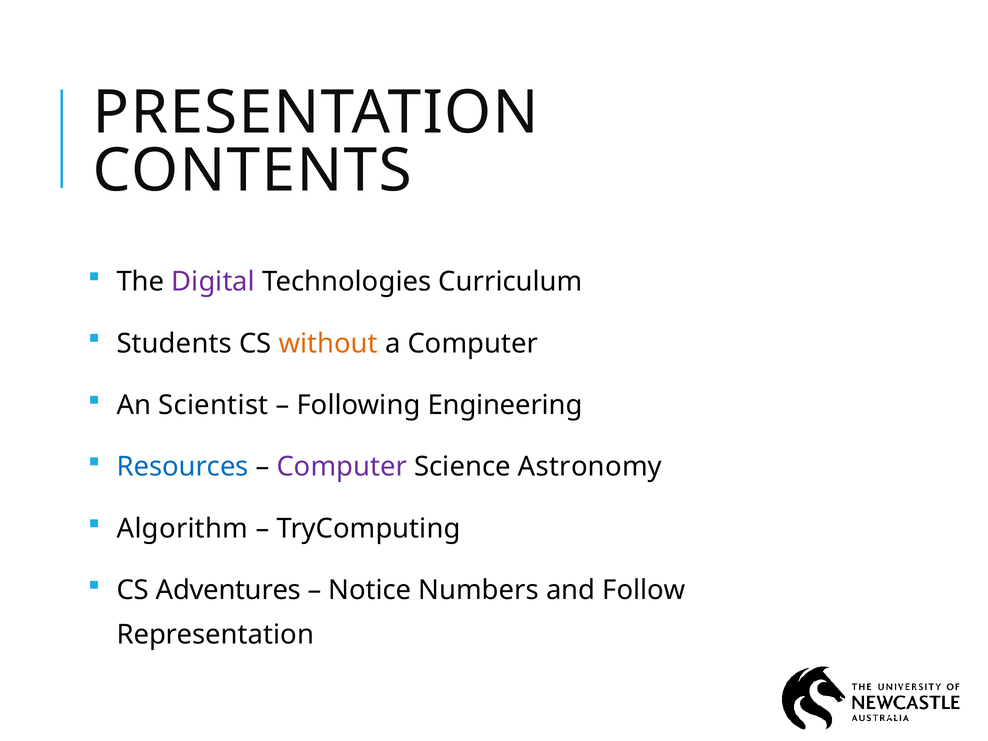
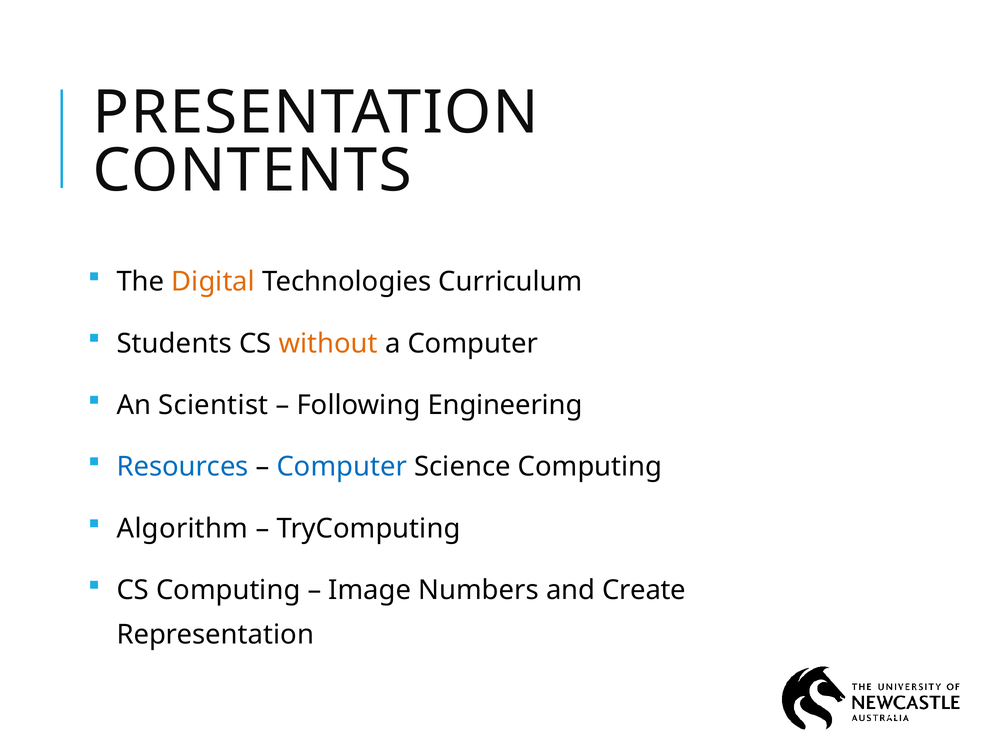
Digital colour: purple -> orange
Computer at (342, 467) colour: purple -> blue
Science Astronomy: Astronomy -> Computing
CS Adventures: Adventures -> Computing
Notice: Notice -> Image
Follow: Follow -> Create
